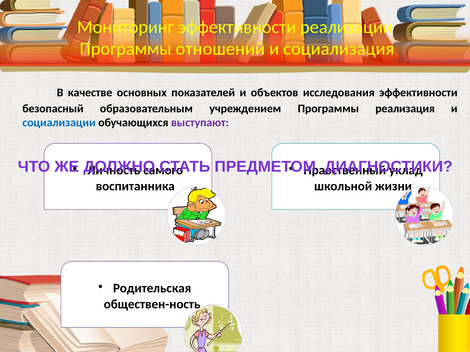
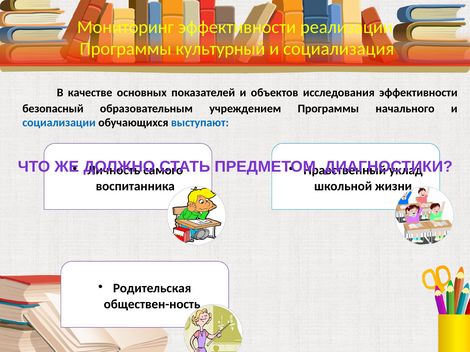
отношений: отношений -> культурный
реализация: реализация -> начального
выступают colour: purple -> blue
